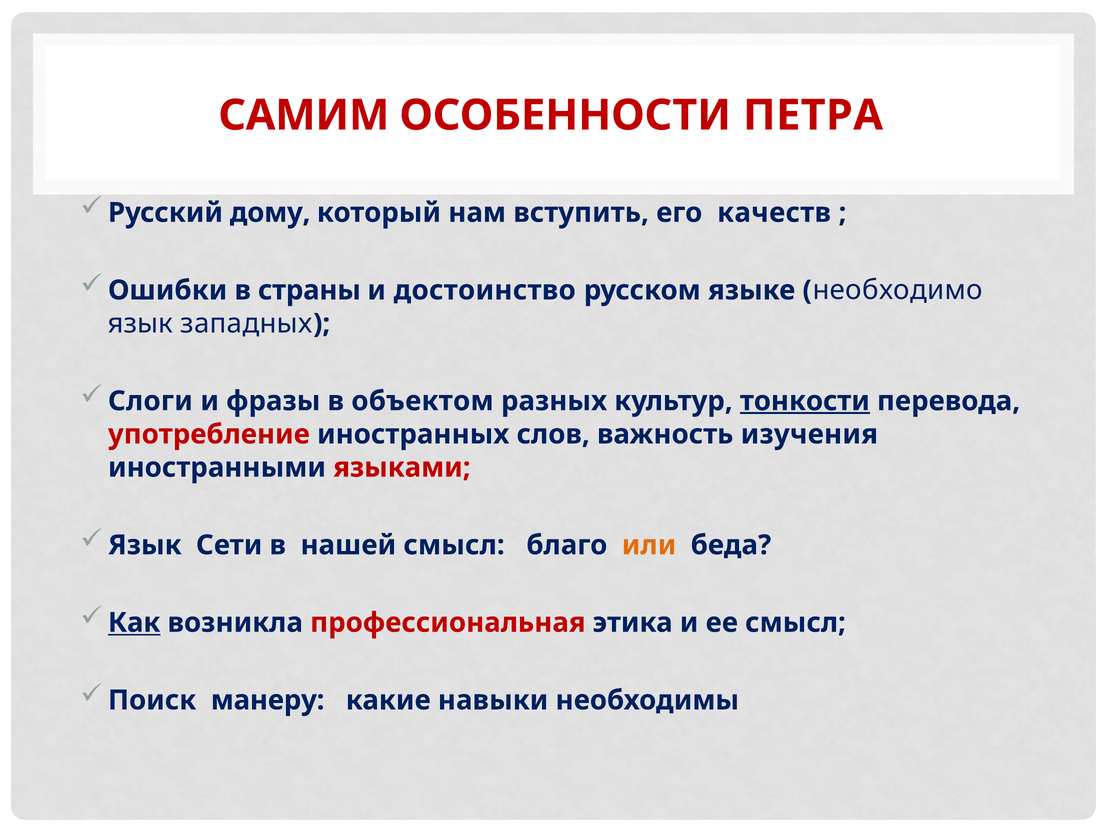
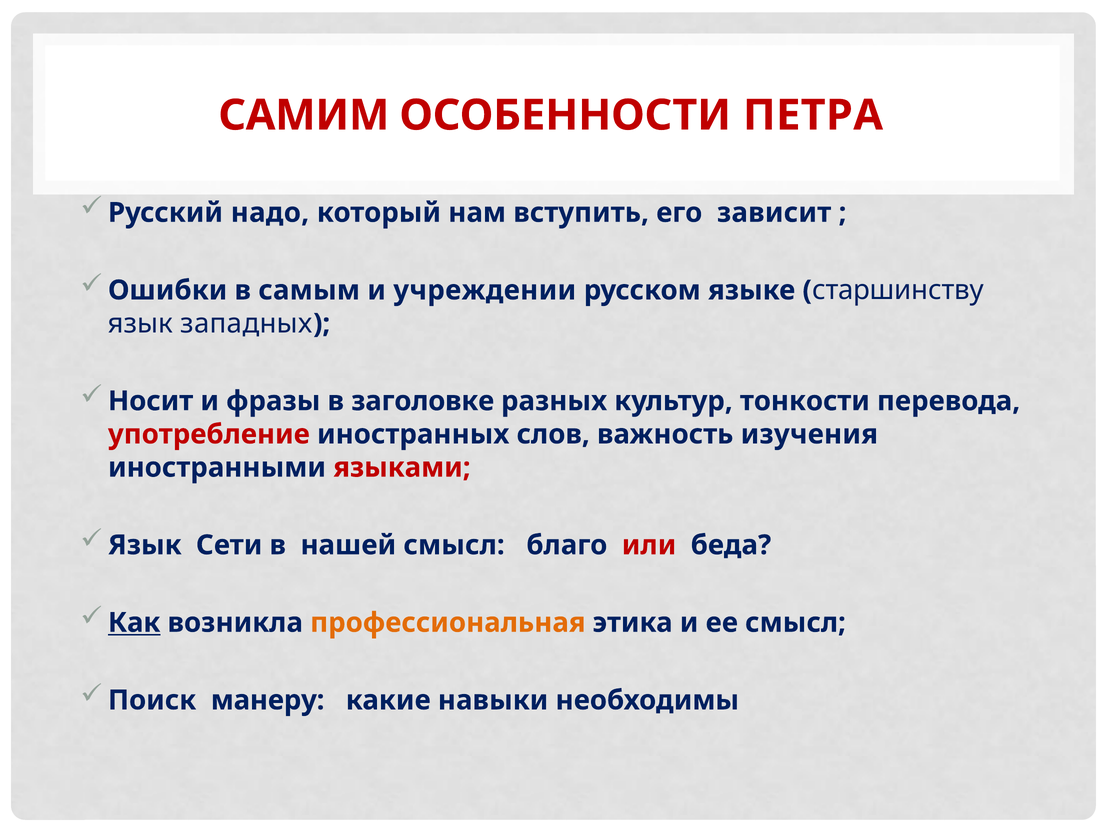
дому: дому -> надо
качеств: качеств -> зависит
страны: страны -> самым
достоинство: достоинство -> учреждении
необходимо: необходимо -> старшинству
Слоги: Слоги -> Носит
объектом: объектом -> заголовке
тонкости underline: present -> none
или colour: orange -> red
профессиональная colour: red -> orange
